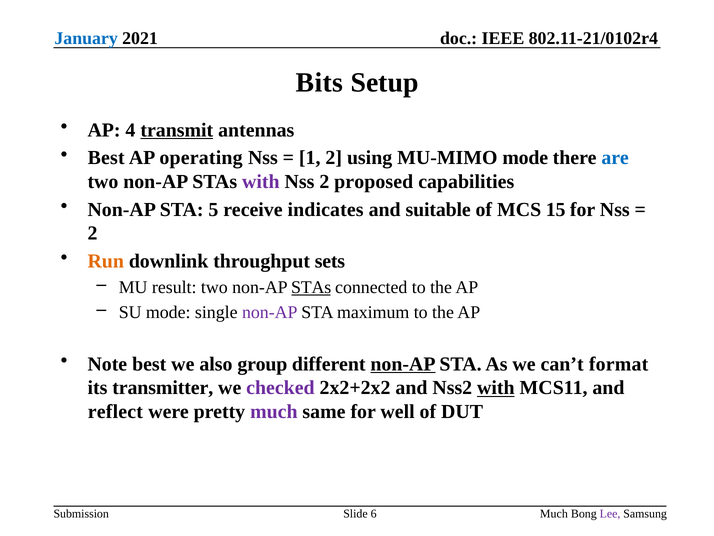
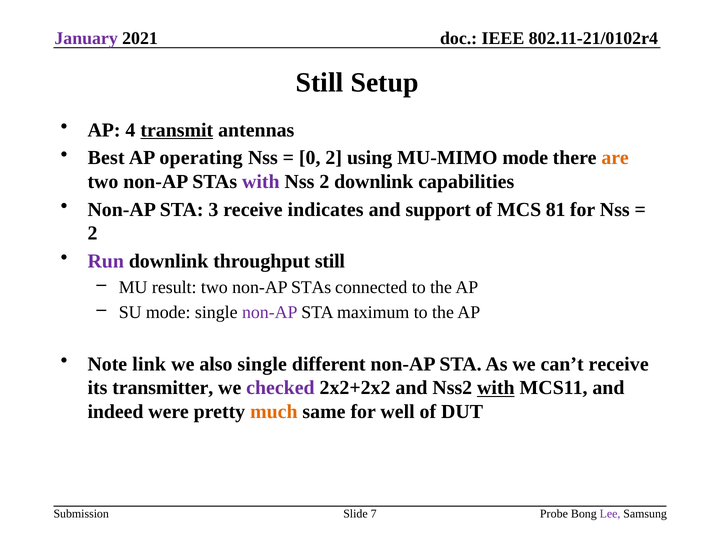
January colour: blue -> purple
Bits at (320, 82): Bits -> Still
1: 1 -> 0
are colour: blue -> orange
2 proposed: proposed -> downlink
5: 5 -> 3
suitable: suitable -> support
15: 15 -> 81
Run colour: orange -> purple
throughput sets: sets -> still
STAs at (311, 287) underline: present -> none
Note best: best -> link
also group: group -> single
non-AP at (403, 364) underline: present -> none
can’t format: format -> receive
reflect: reflect -> indeed
much at (274, 411) colour: purple -> orange
6: 6 -> 7
Much at (554, 514): Much -> Probe
